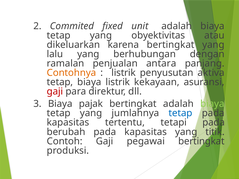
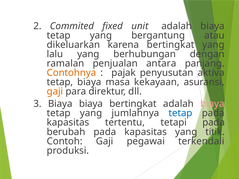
obyektivitas: obyektivitas -> bergantung
listrik at (124, 73): listrik -> pajak
biaya listrik: listrik -> masa
gaji at (55, 92) colour: red -> orange
Biaya pajak: pajak -> biaya
biaya at (212, 104) colour: light green -> pink
pegawai bertingkat: bertingkat -> terkendali
